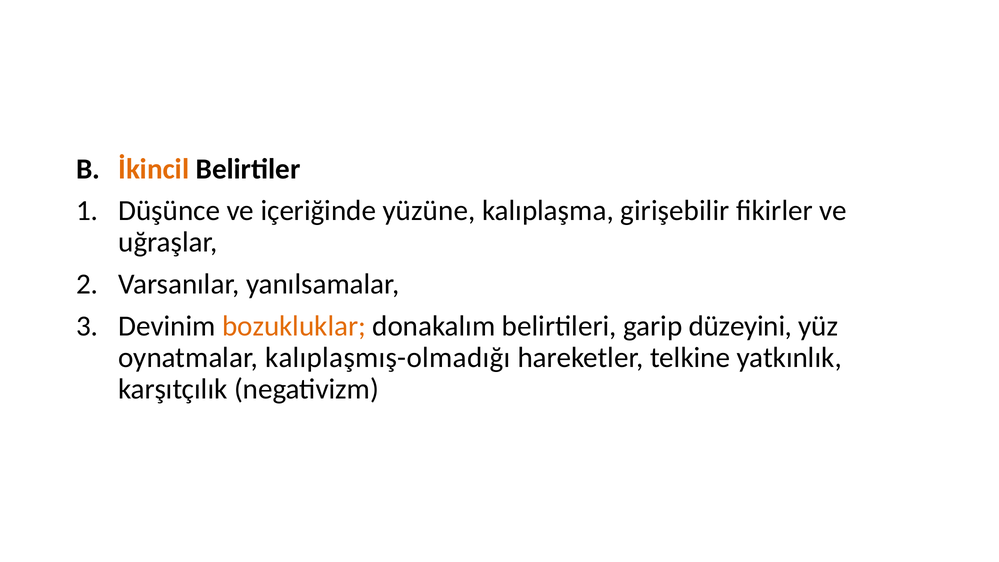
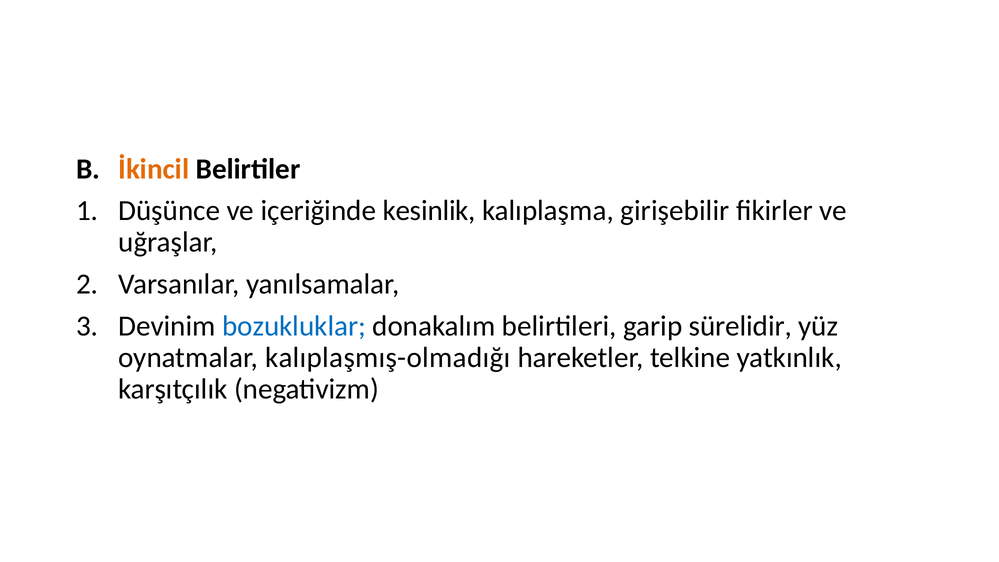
yüzüne: yüzüne -> kesinlik
bozukluklar colour: orange -> blue
düzeyini: düzeyini -> sürelidir
